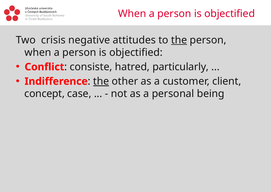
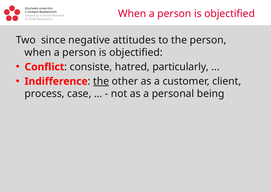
crisis: crisis -> since
the at (179, 40) underline: present -> none
concept: concept -> process
